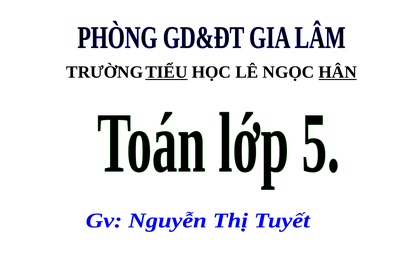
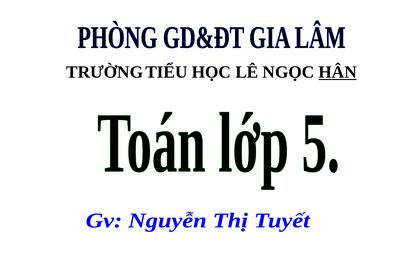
TIỂU underline: present -> none
